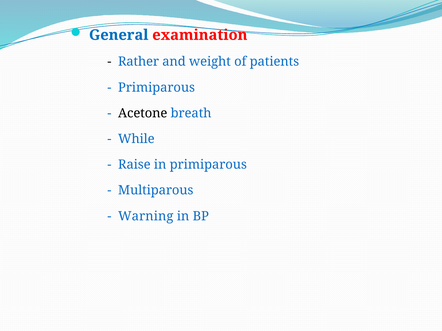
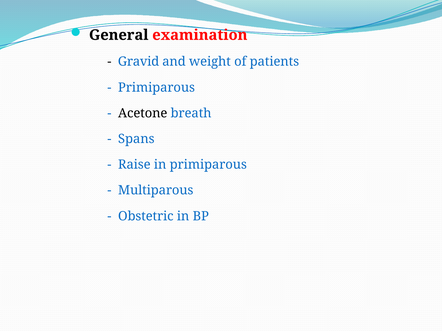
General colour: blue -> black
Rather: Rather -> Gravid
While: While -> Spans
Warning: Warning -> Obstetric
